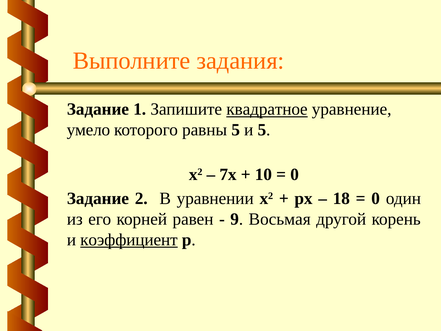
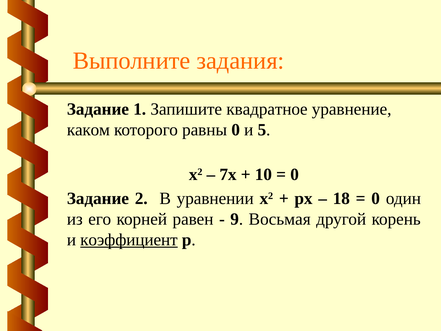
квадратное underline: present -> none
умело: умело -> каком
равны 5: 5 -> 0
